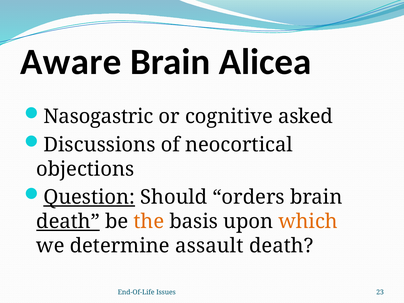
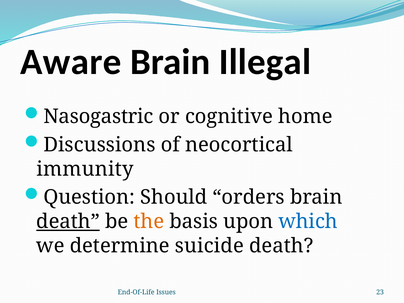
Alicea: Alicea -> Illegal
asked: asked -> home
objections: objections -> immunity
Question underline: present -> none
which colour: orange -> blue
assault: assault -> suicide
